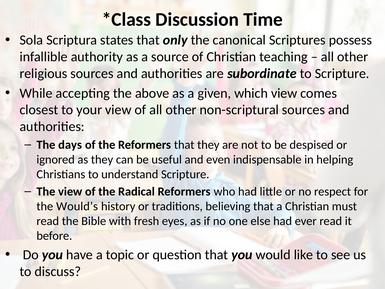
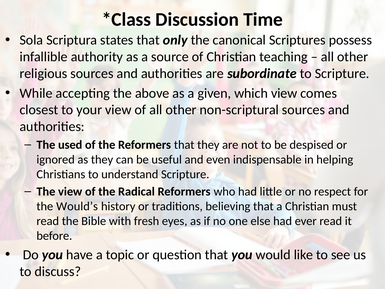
days: days -> used
